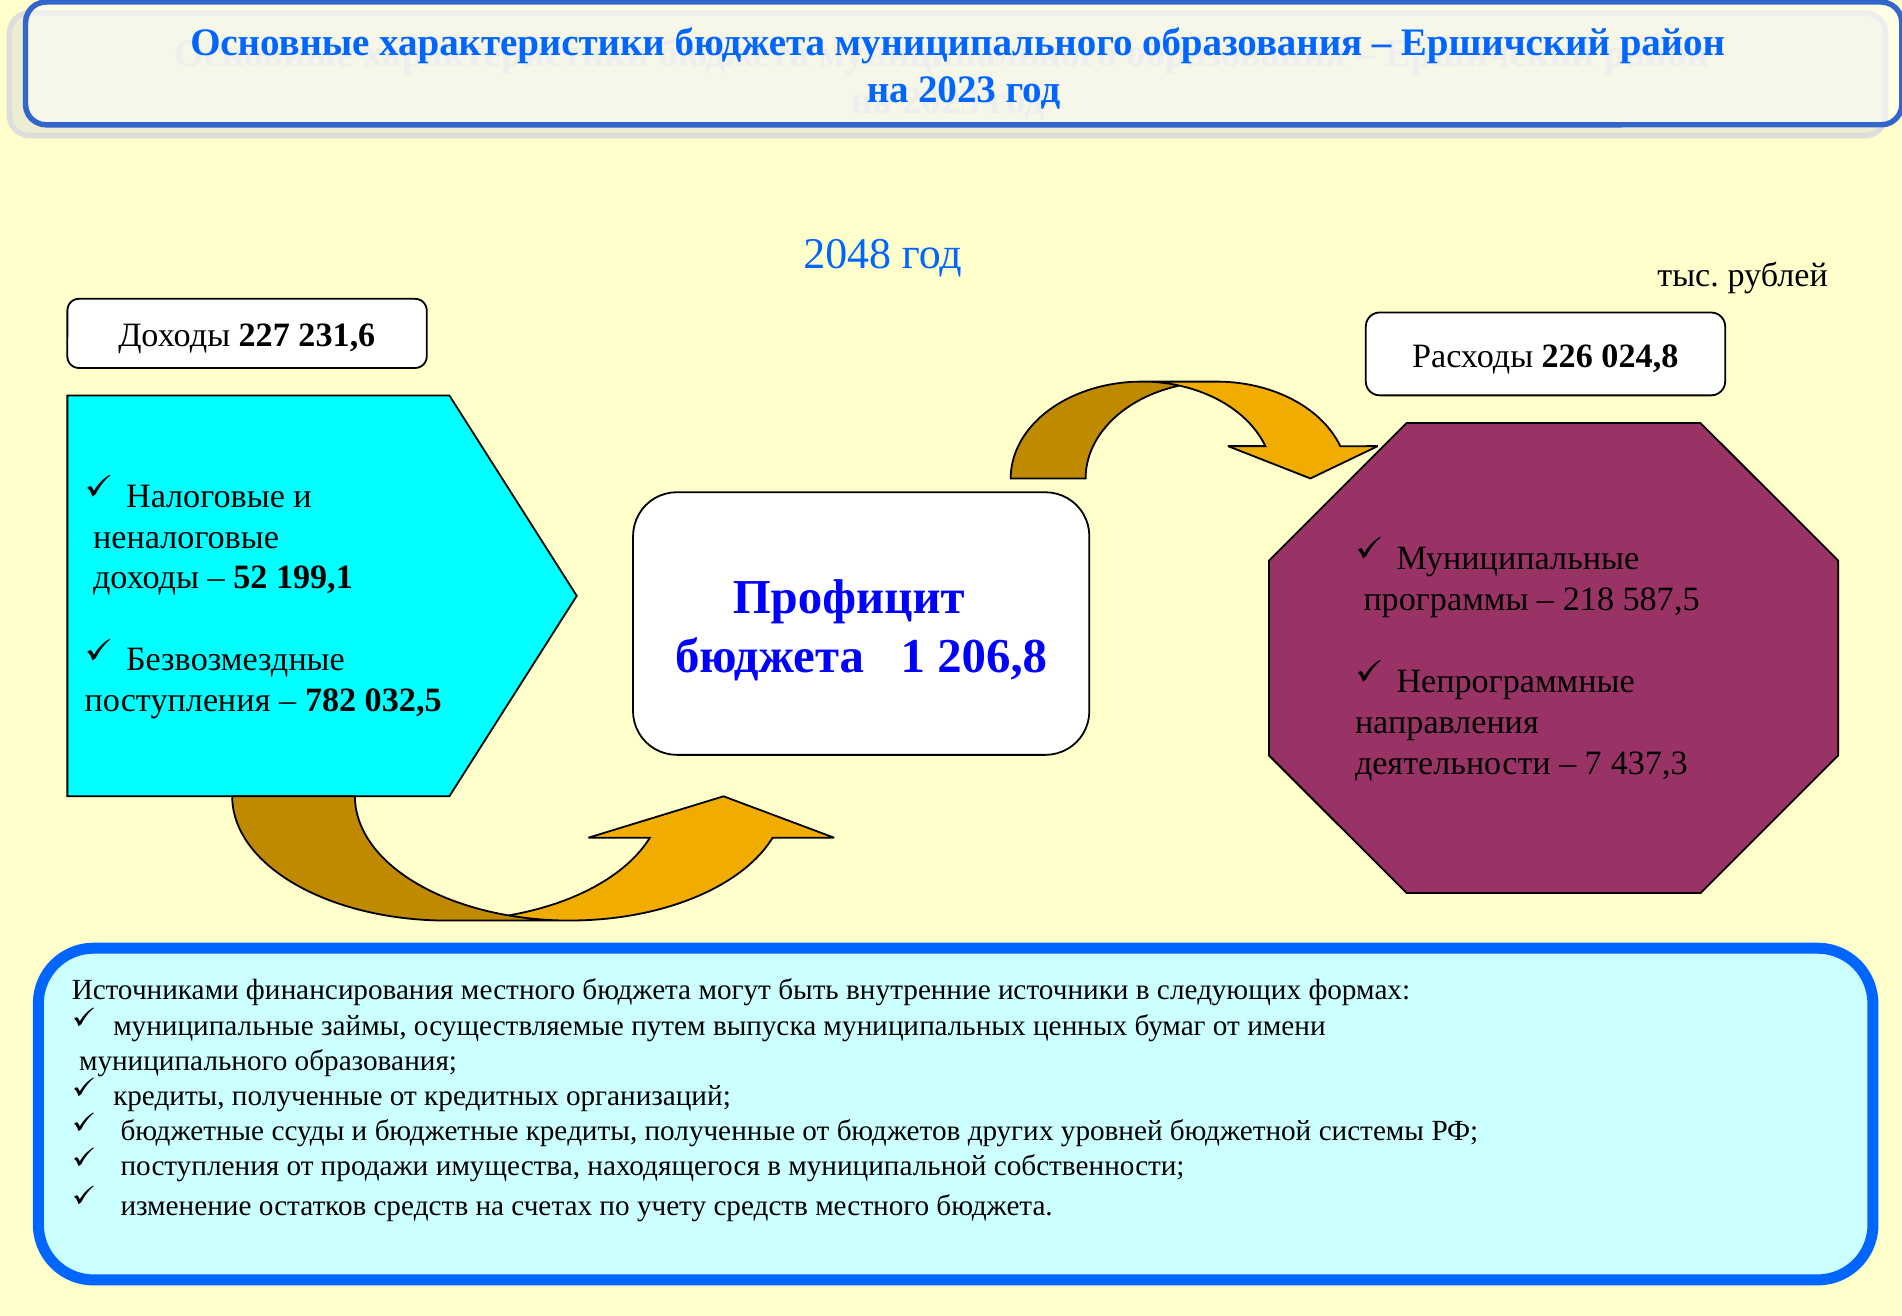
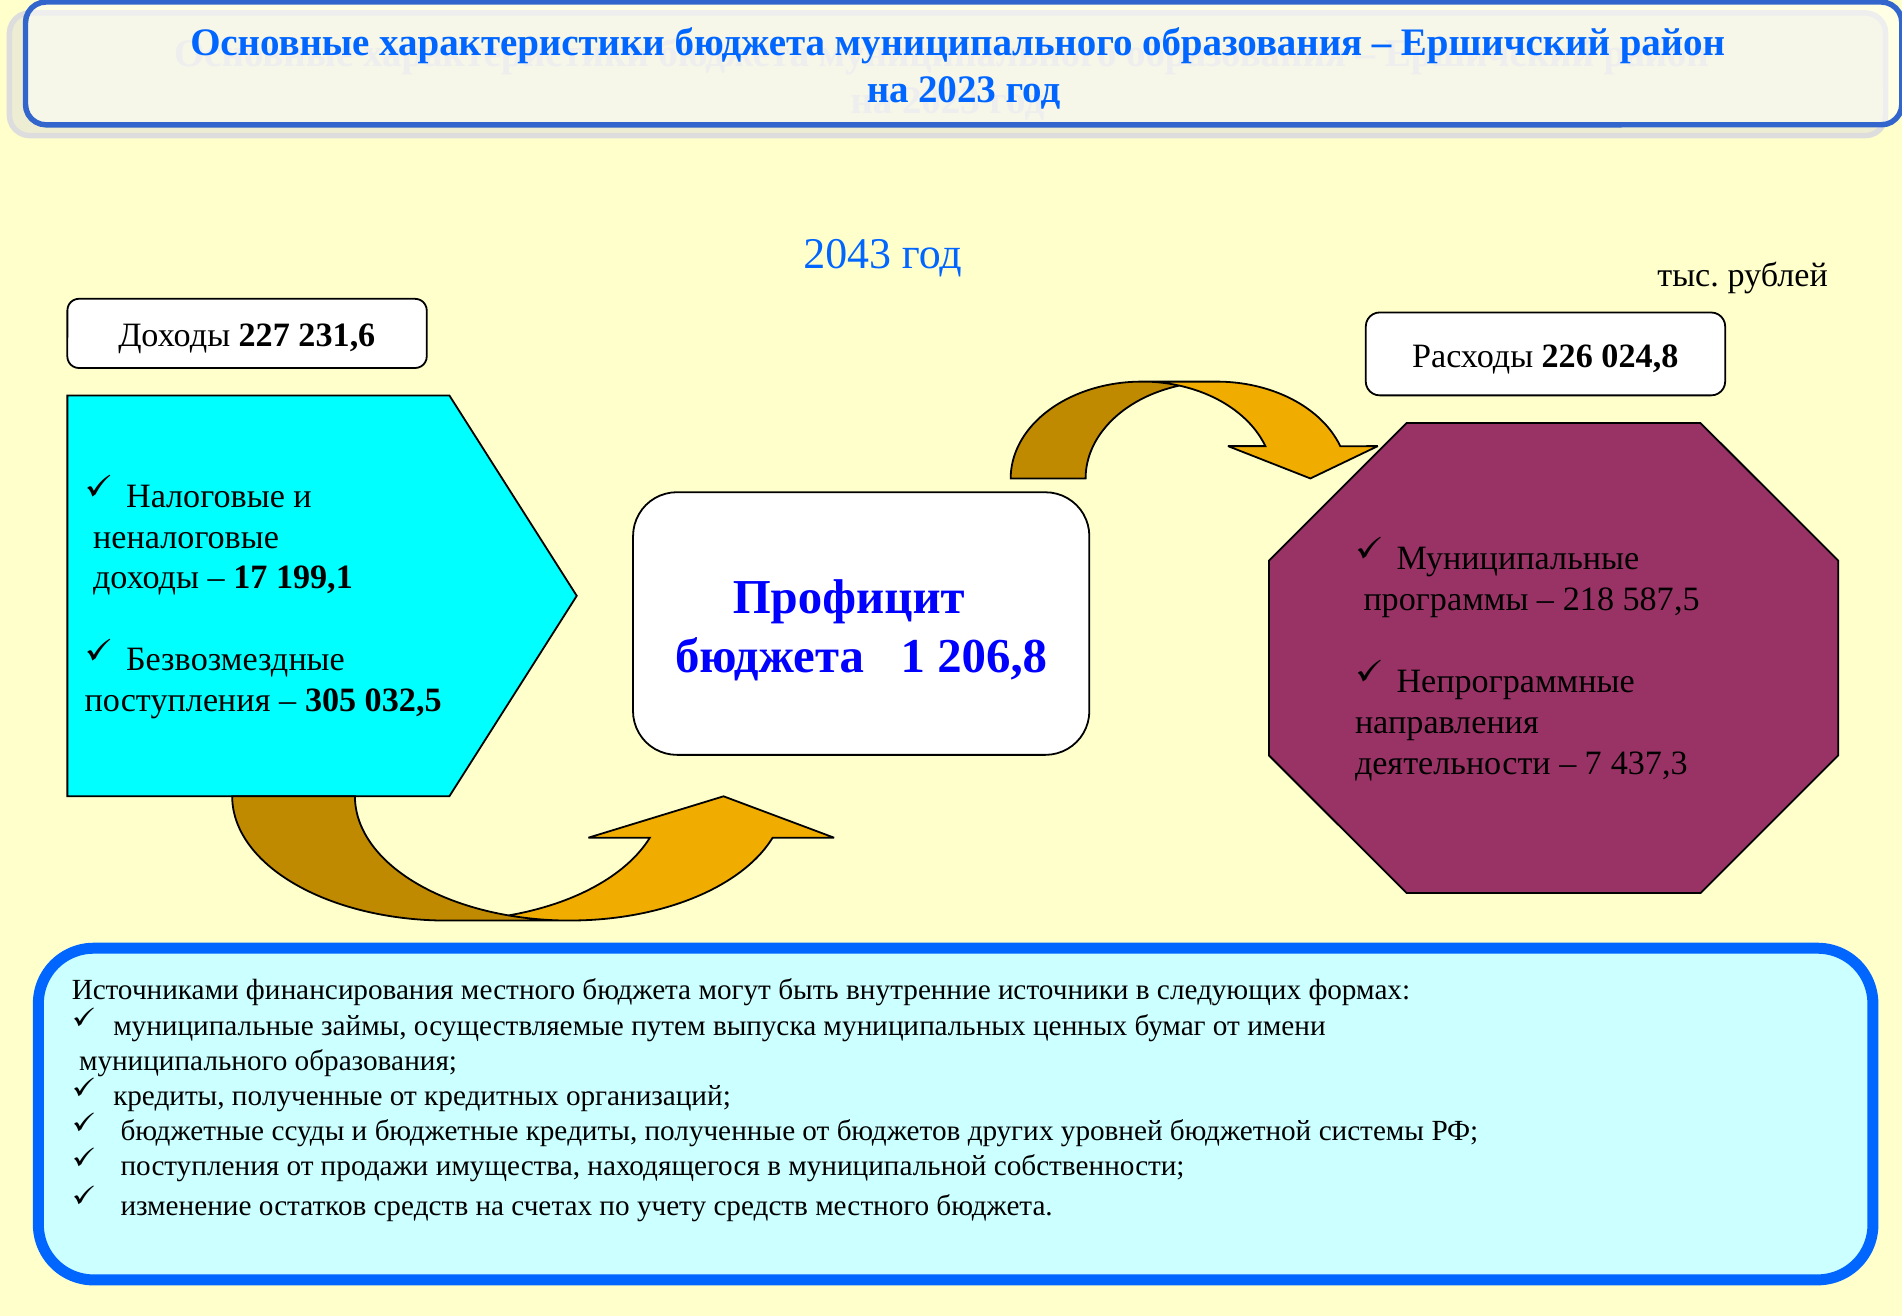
2048: 2048 -> 2043
52: 52 -> 17
782: 782 -> 305
